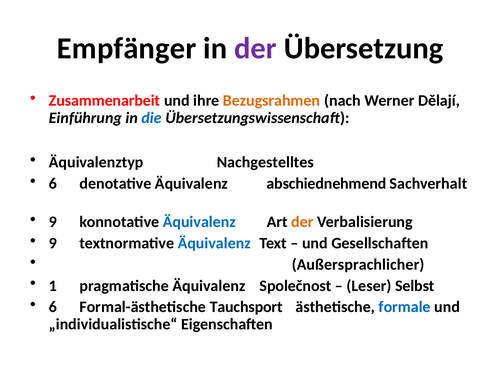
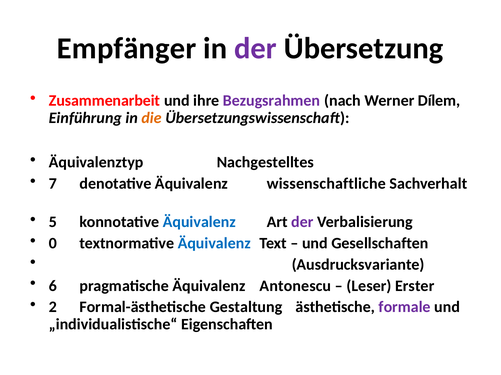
Bezugsrahmen colour: orange -> purple
Dělají: Dělají -> Dílem
die colour: blue -> orange
6 at (53, 184): 6 -> 7
abschiednehmend: abschiednehmend -> wissenschaftliche
9 at (53, 222): 9 -> 5
der at (302, 222) colour: orange -> purple
9 at (53, 244): 9 -> 0
Außersprachlicher: Außersprachlicher -> Ausdrucksvariante
1: 1 -> 6
Společnost: Společnost -> Antonescu
Selbst: Selbst -> Erster
6 at (53, 308): 6 -> 2
Tauchsport: Tauchsport -> Gestaltung
formale colour: blue -> purple
